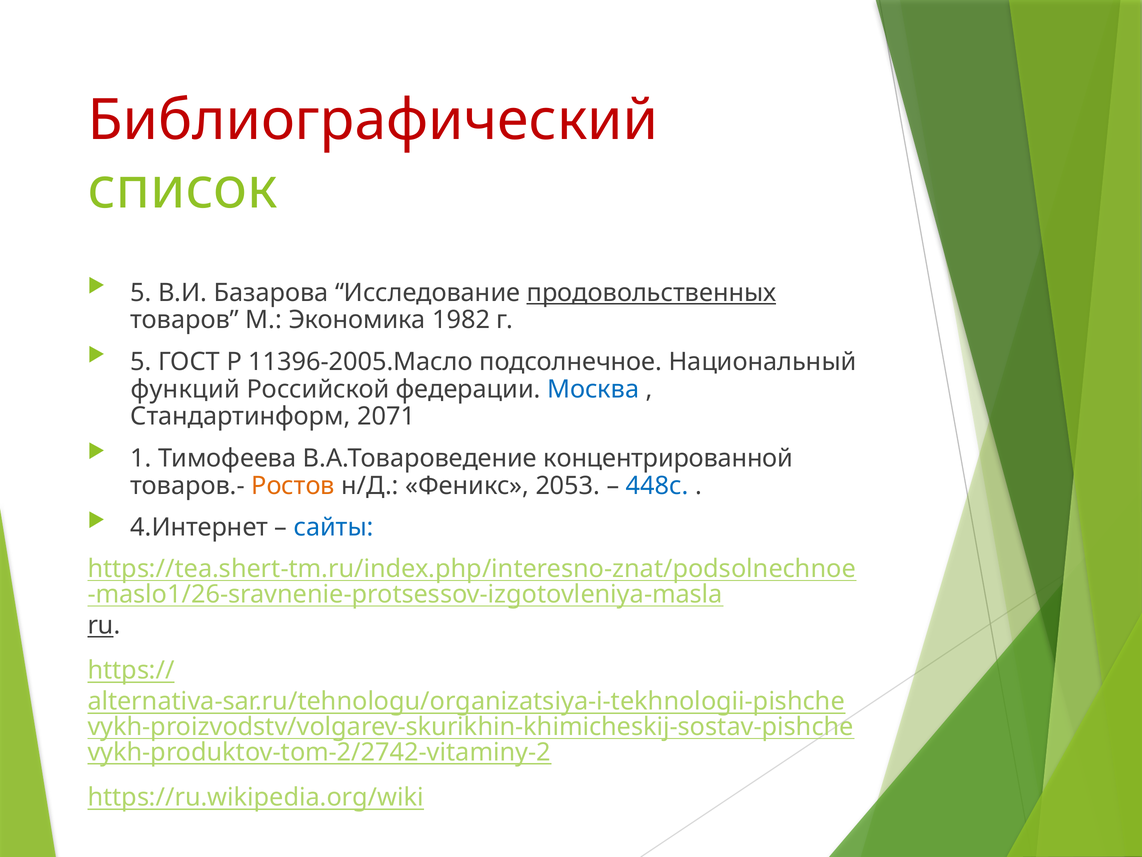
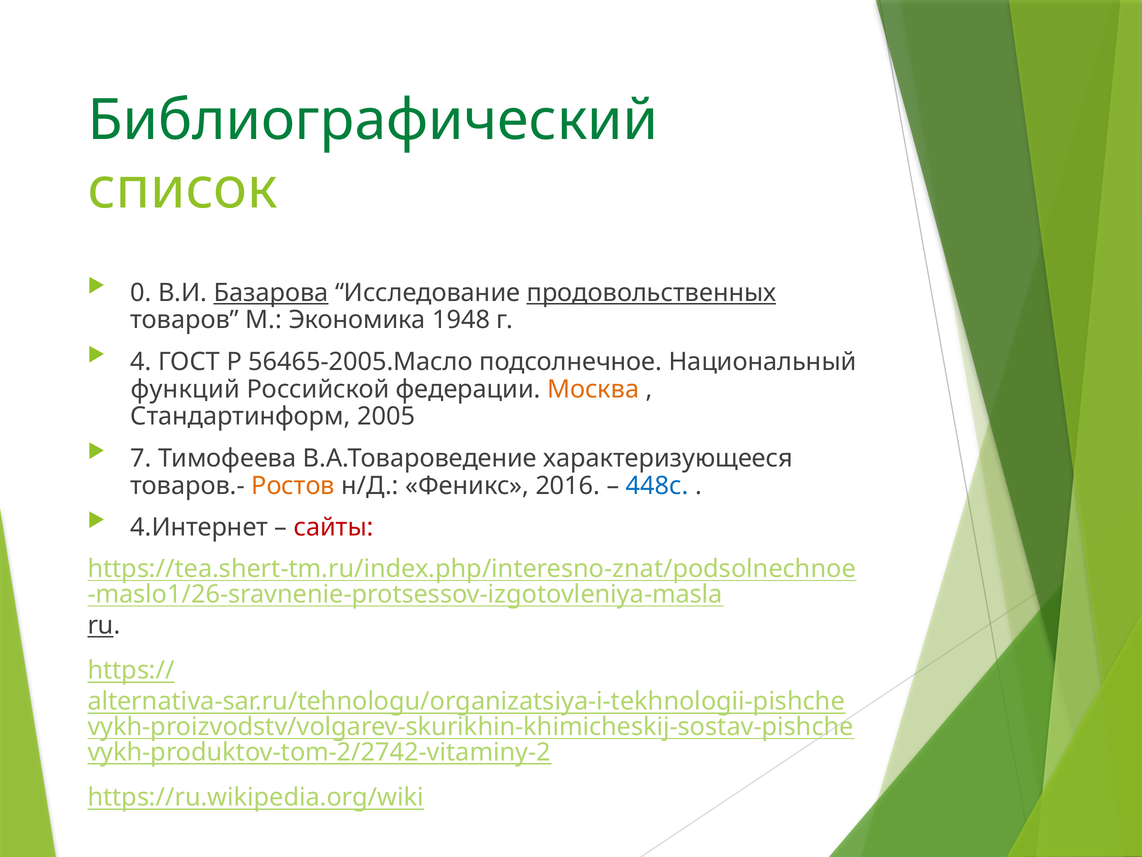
Библиографический colour: red -> green
5 at (141, 293): 5 -> 0
Базарова underline: none -> present
1982: 1982 -> 1948
5 at (141, 362): 5 -> 4
11396-2005.Масло: 11396-2005.Масло -> 56465-2005.Масло
Москва colour: blue -> orange
2071: 2071 -> 2005
1: 1 -> 7
концентрированной: концентрированной -> характеризующееся
2053: 2053 -> 2016
сайты colour: blue -> red
